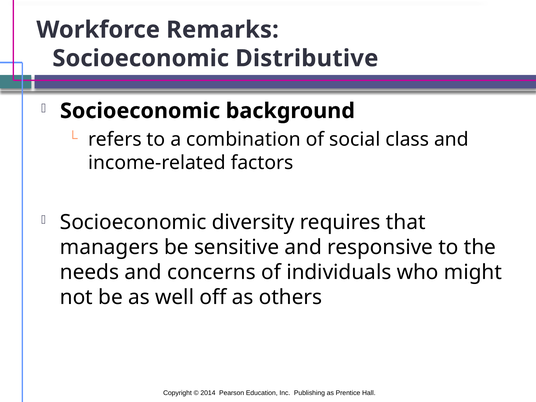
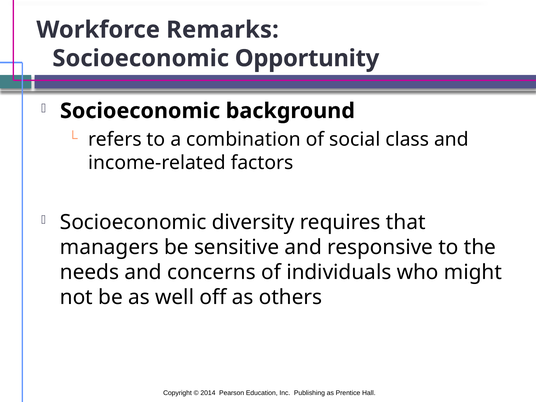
Distributive: Distributive -> Opportunity
